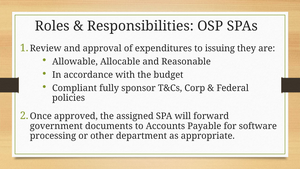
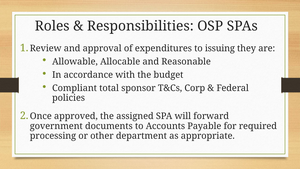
fully: fully -> total
software: software -> required
